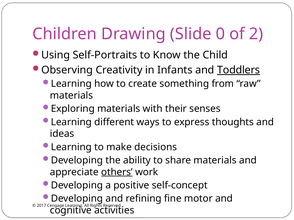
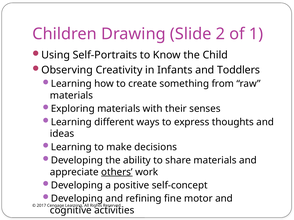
0: 0 -> 2
2: 2 -> 1
Toddlers underline: present -> none
